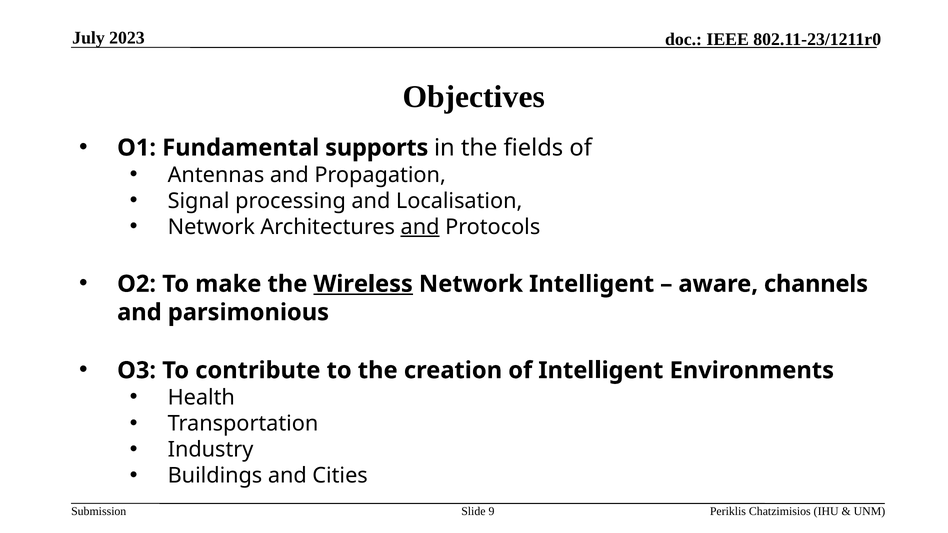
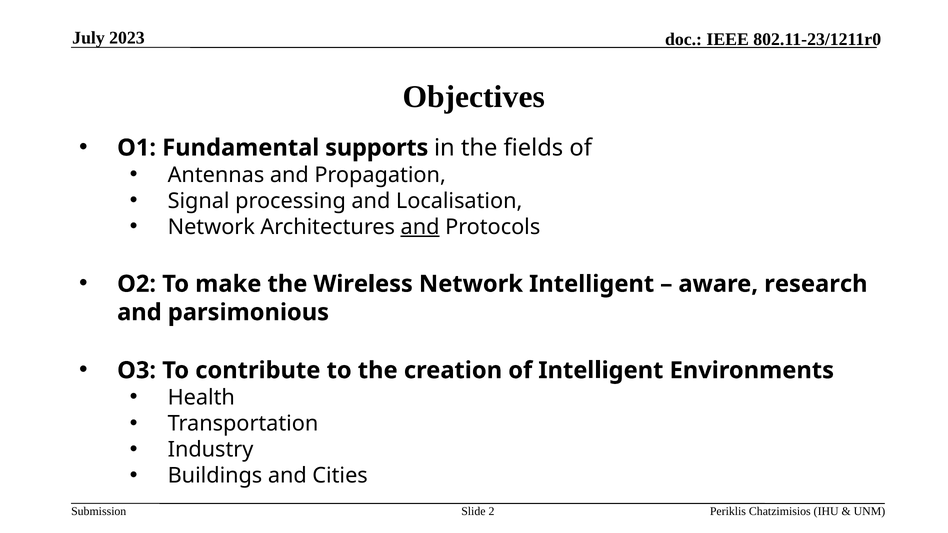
Wireless underline: present -> none
channels: channels -> research
9: 9 -> 2
